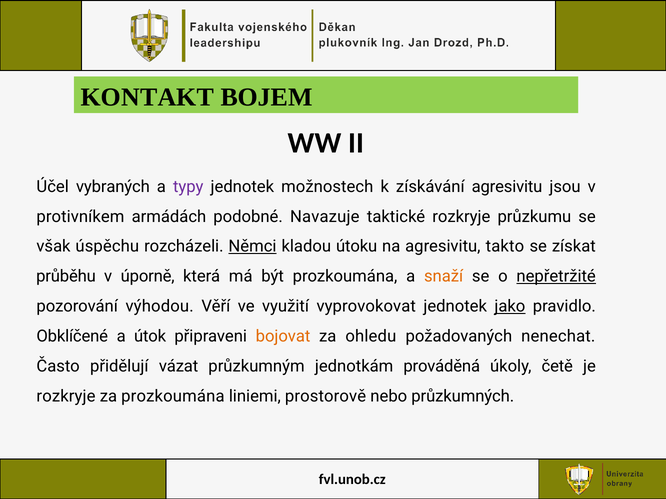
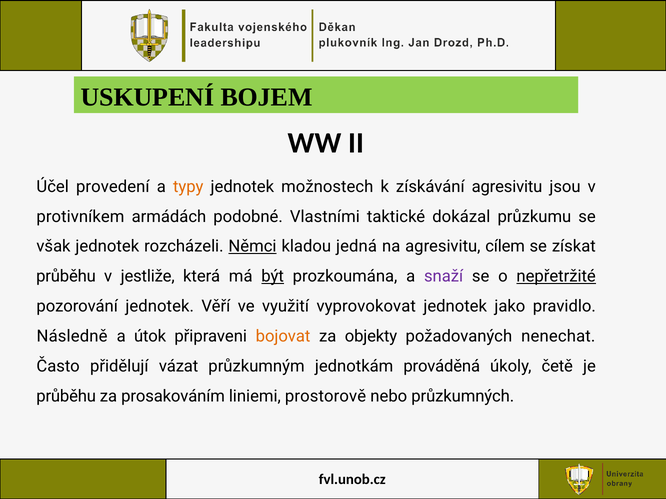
KONTAKT: KONTAKT -> USKUPENÍ
vybraných: vybraných -> provedení
typy colour: purple -> orange
Navazuje: Navazuje -> Vlastními
taktické rozkryje: rozkryje -> dokázal
však úspěchu: úspěchu -> jednotek
útoku: útoku -> jedná
takto: takto -> cílem
úporně: úporně -> jestliže
být underline: none -> present
snaží colour: orange -> purple
pozorování výhodou: výhodou -> jednotek
jako underline: present -> none
Obklíčené: Obklíčené -> Následně
ohledu: ohledu -> objekty
rozkryje at (66, 397): rozkryje -> průběhu
za prozkoumána: prozkoumána -> prosakováním
